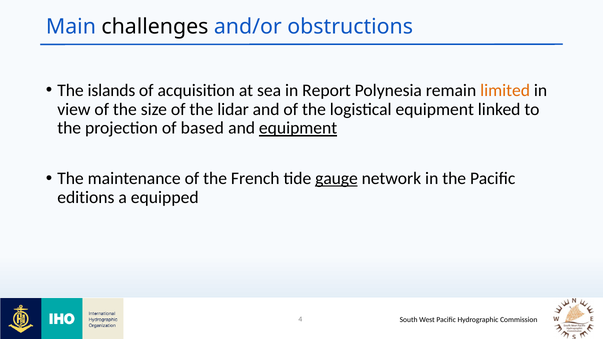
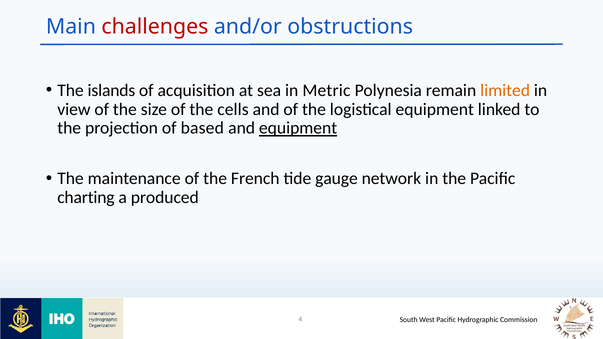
challenges colour: black -> red
Report: Report -> Metric
lidar: lidar -> cells
gauge underline: present -> none
editions: editions -> charting
equipped: equipped -> produced
